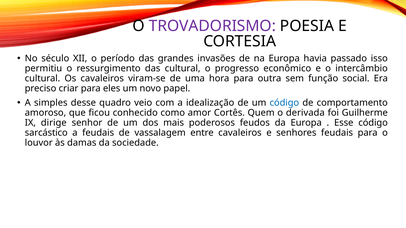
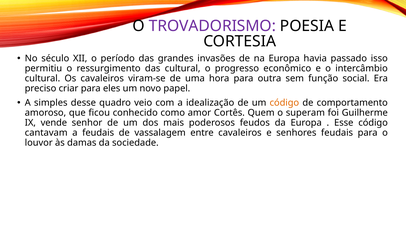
código at (284, 103) colour: blue -> orange
derivada: derivada -> superam
dirige: dirige -> vende
sarcástico: sarcástico -> cantavam
